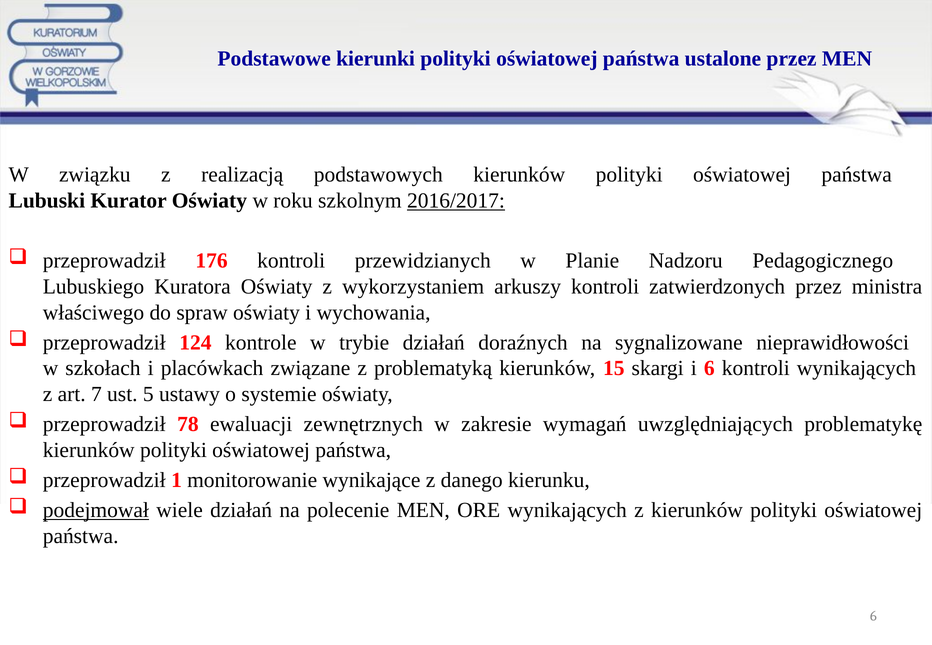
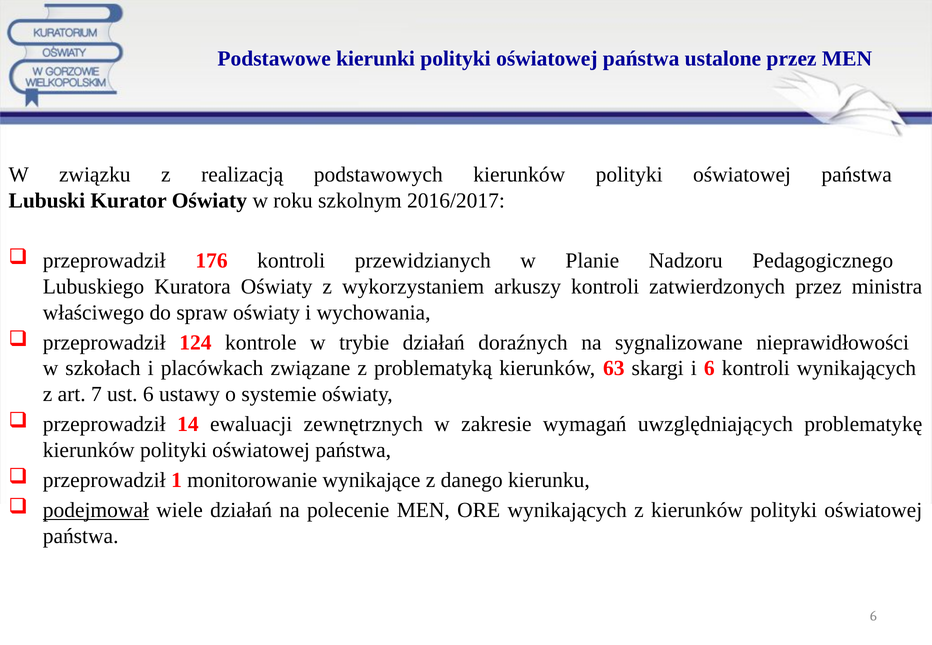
2016/2017 underline: present -> none
15: 15 -> 63
ust 5: 5 -> 6
78: 78 -> 14
